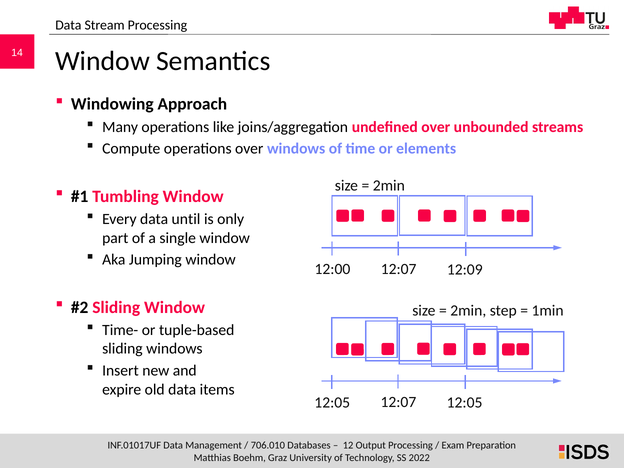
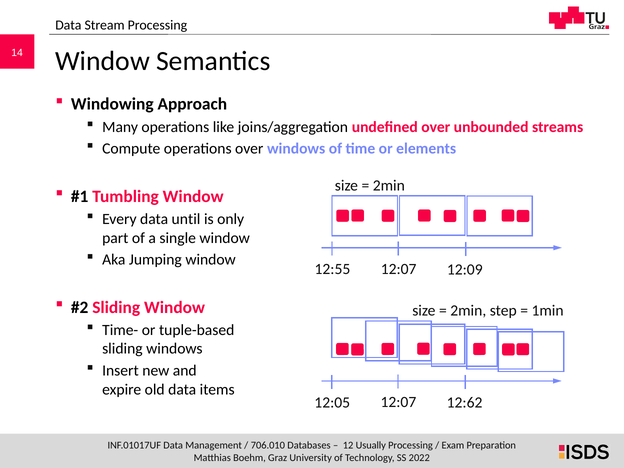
12:00: 12:00 -> 12:55
12:07 12:05: 12:05 -> 12:62
Output: Output -> Usually
